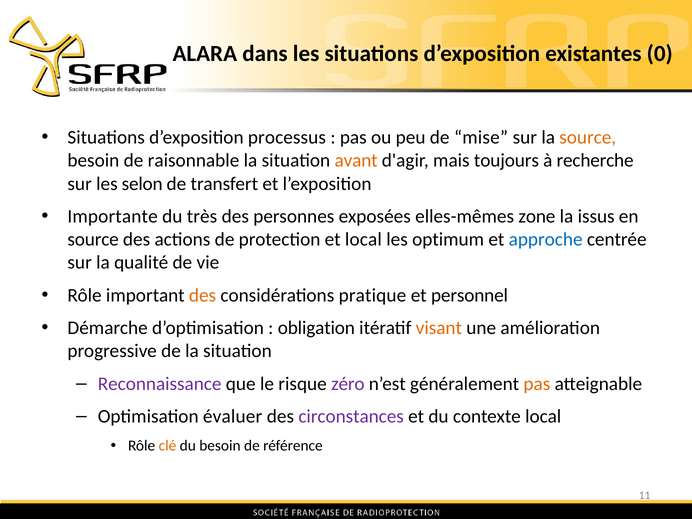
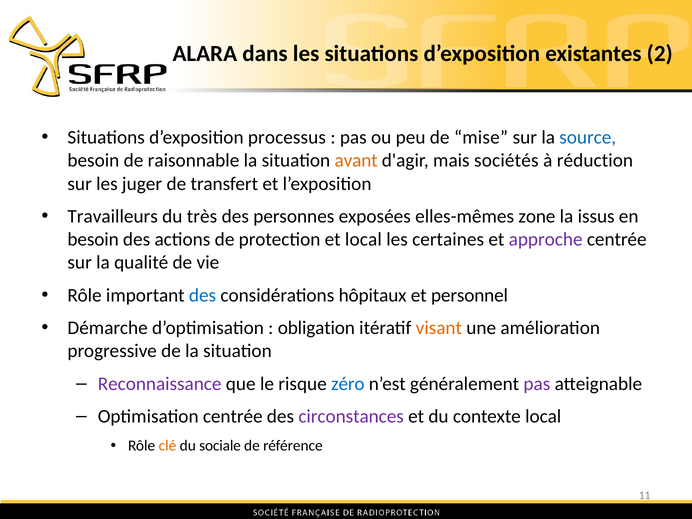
0: 0 -> 2
source at (588, 137) colour: orange -> blue
toujours: toujours -> sociétés
recherche: recherche -> réduction
selon: selon -> juger
Importante: Importante -> Travailleurs
source at (93, 240): source -> besoin
optimum: optimum -> certaines
approche colour: blue -> purple
des at (203, 295) colour: orange -> blue
pratique: pratique -> hôpitaux
zéro colour: purple -> blue
pas at (537, 384) colour: orange -> purple
Optimisation évaluer: évaluer -> centrée
du besoin: besoin -> sociale
